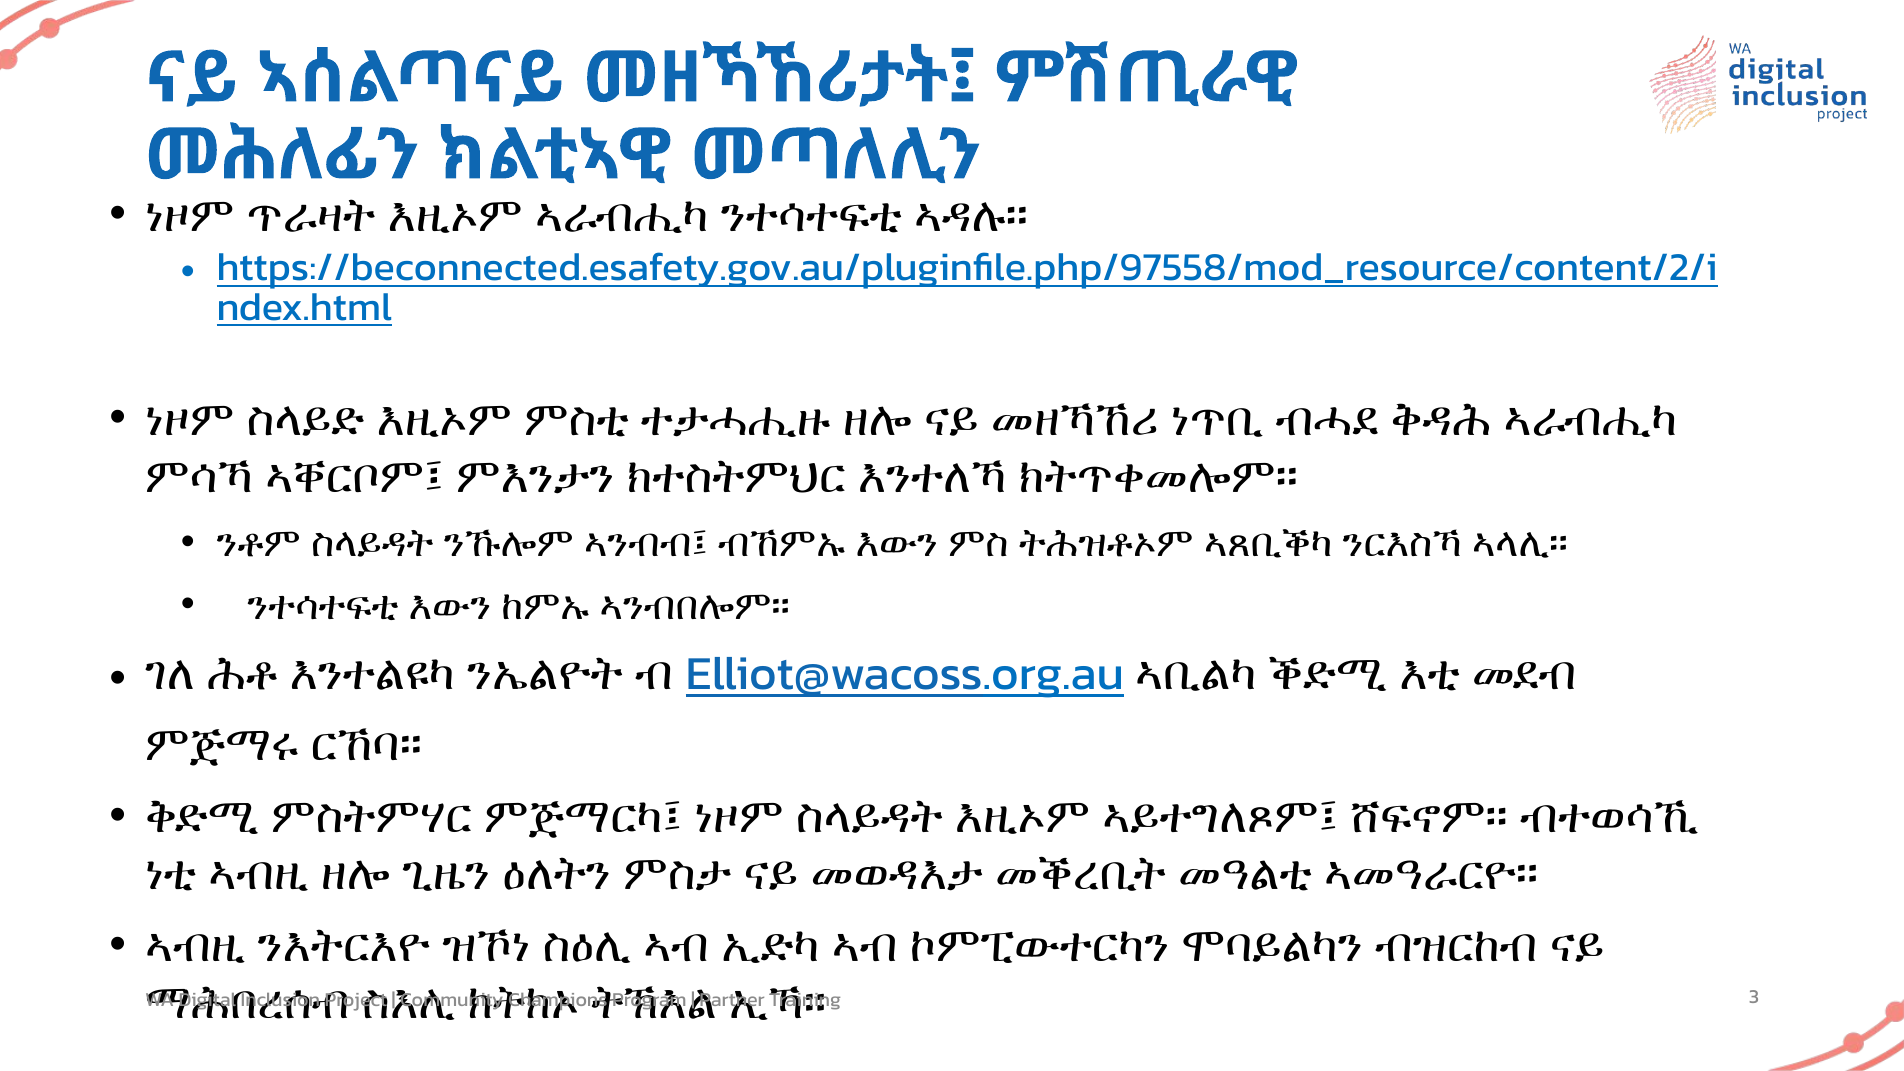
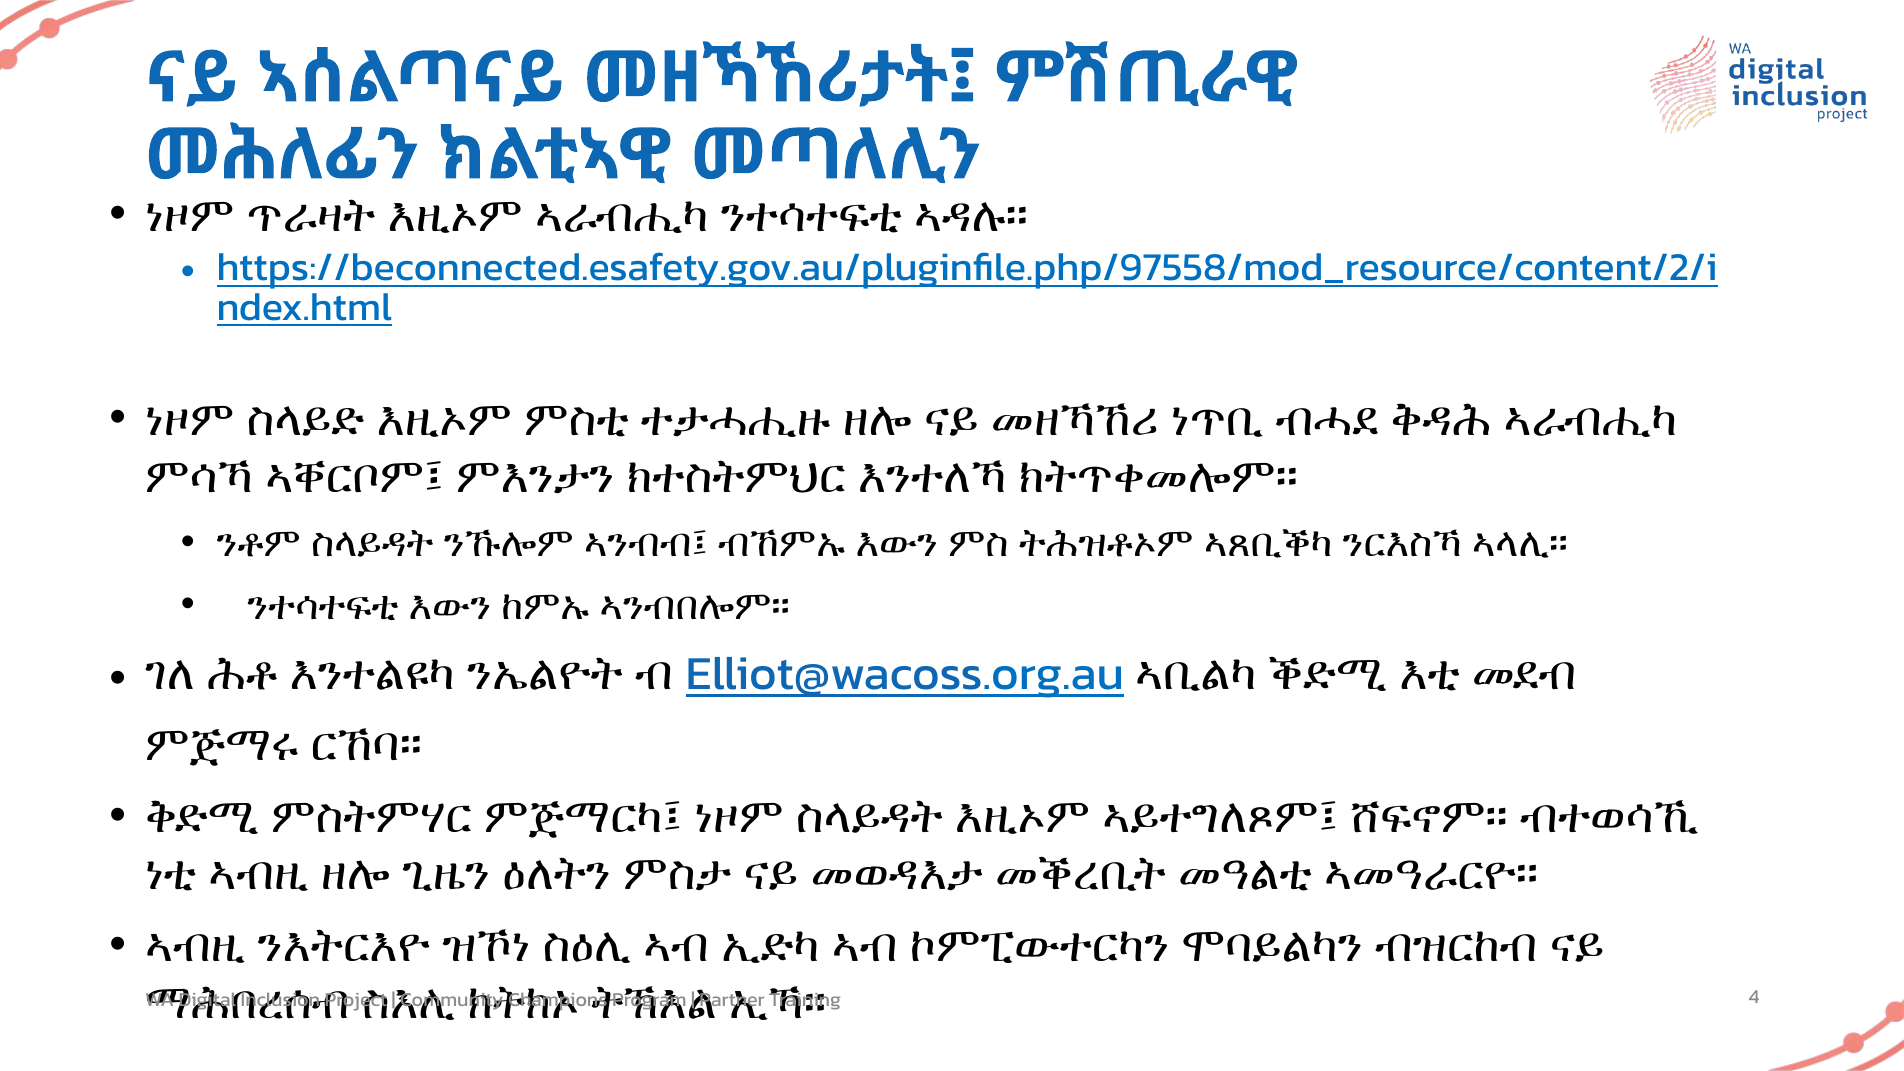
3: 3 -> 4
